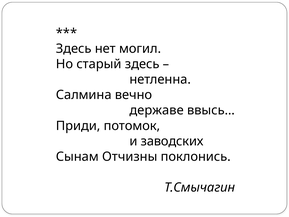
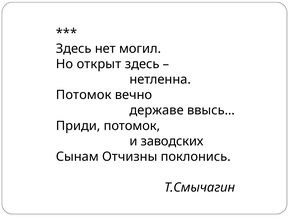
старый: старый -> открыт
Салмина at (84, 95): Салмина -> Потомок
